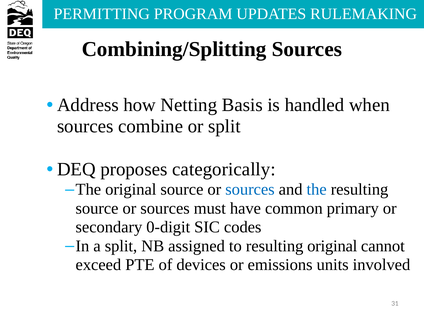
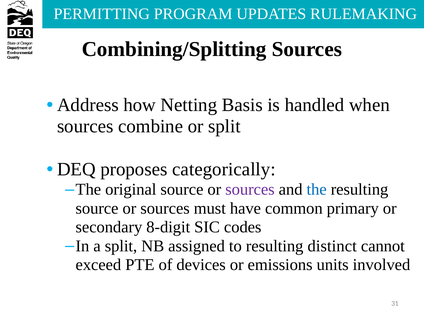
sources at (250, 189) colour: blue -> purple
0-digit: 0-digit -> 8-digit
resulting original: original -> distinct
